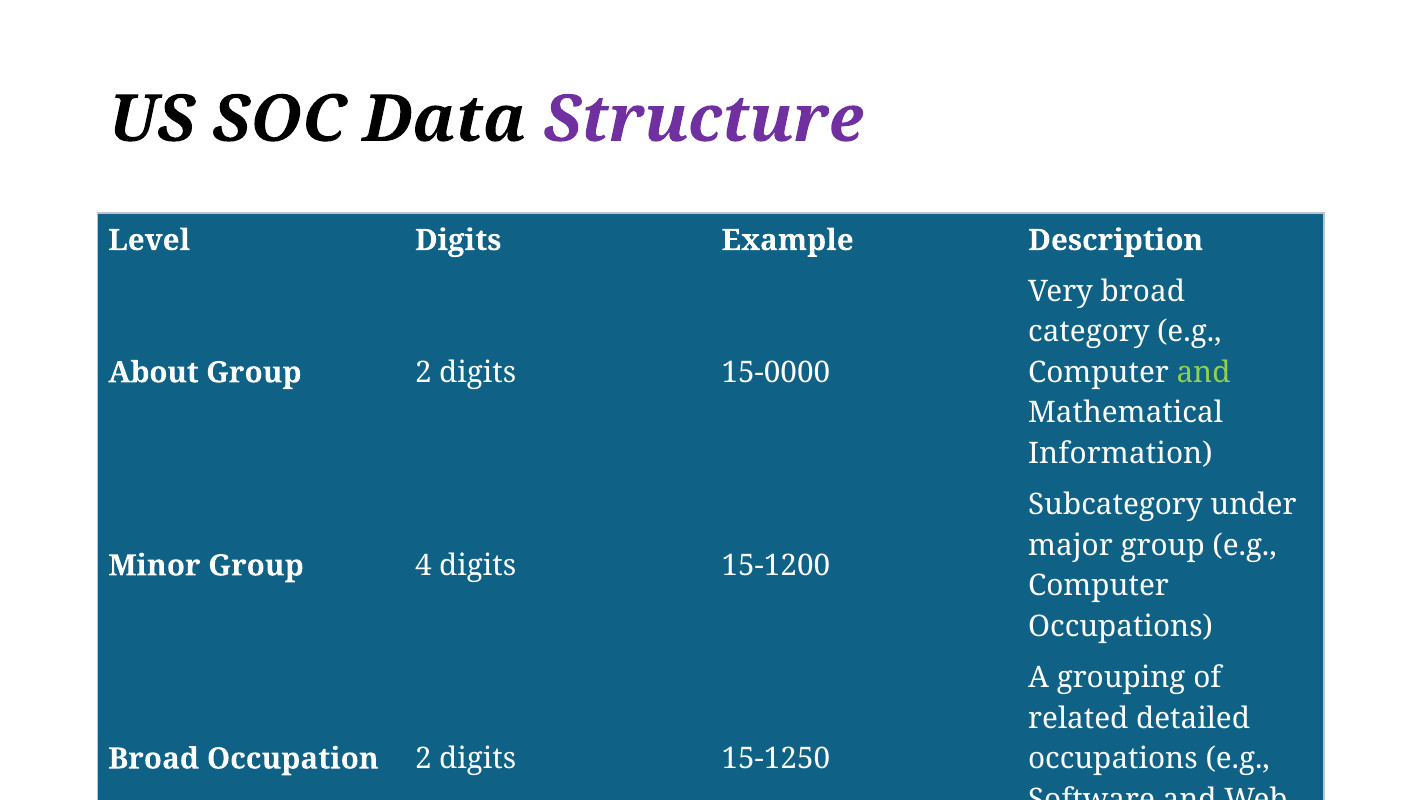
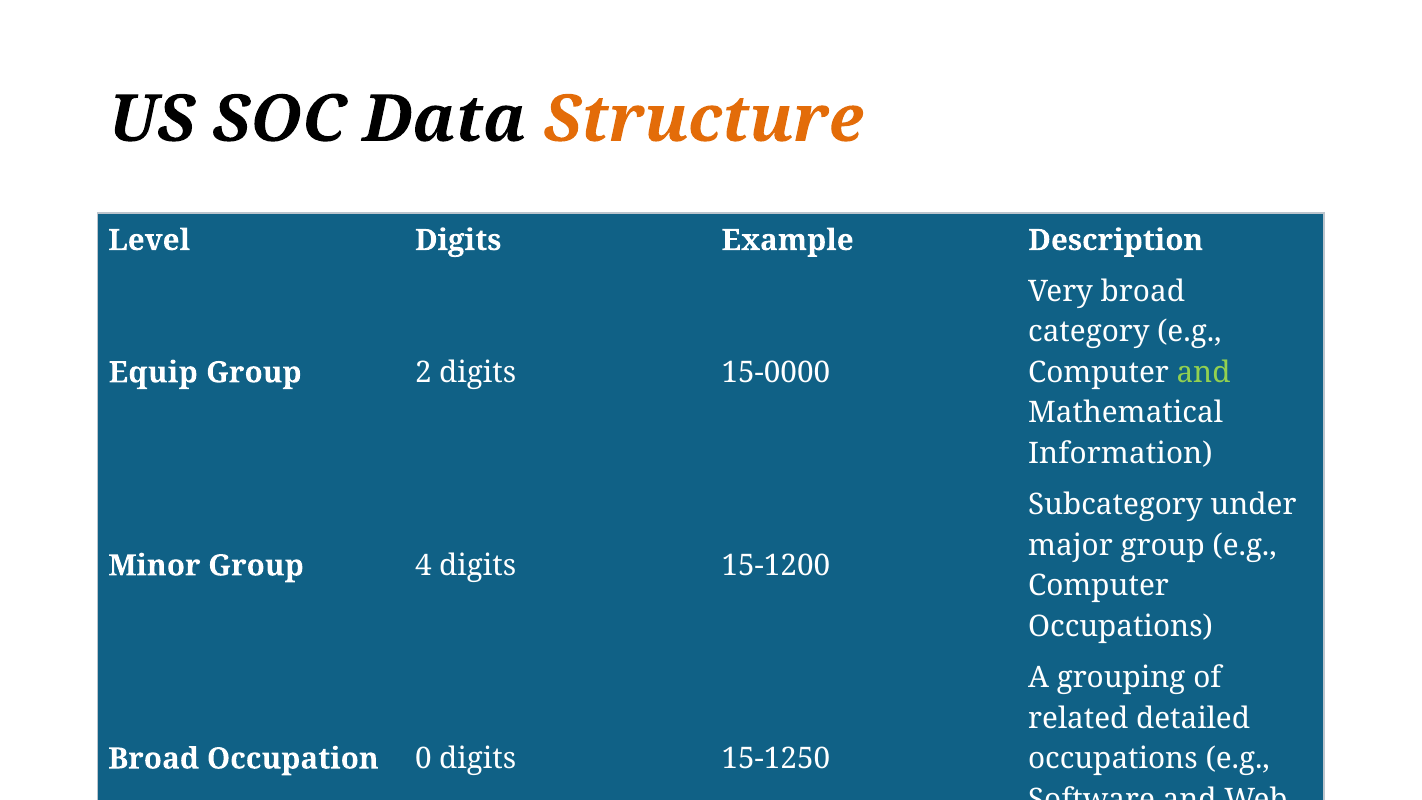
Structure colour: purple -> orange
About: About -> Equip
Occupation 2: 2 -> 0
